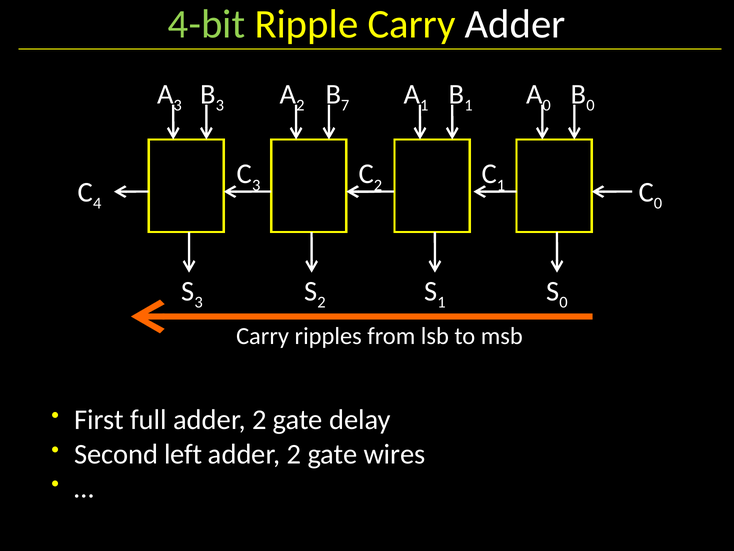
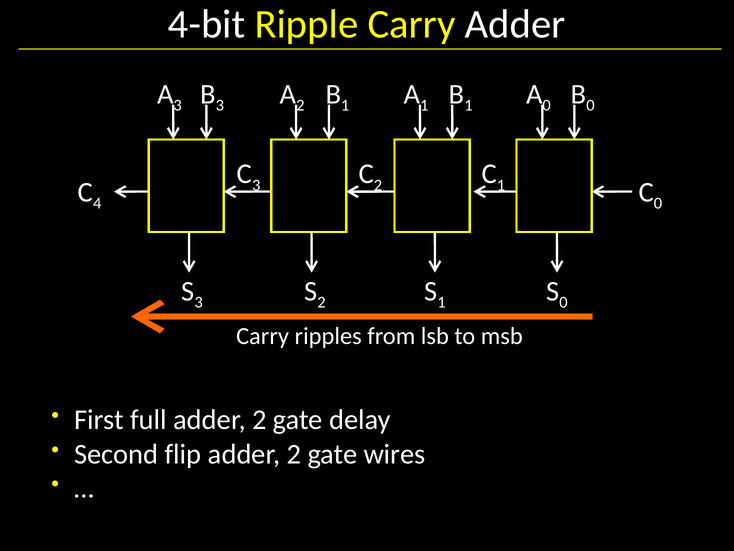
4-bit colour: light green -> white
7 at (345, 105): 7 -> 1
left: left -> flip
